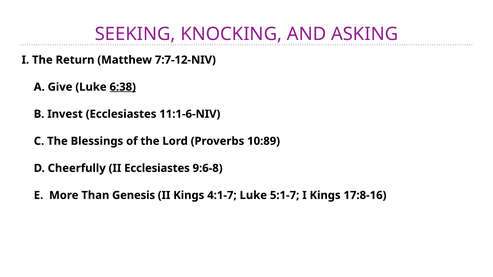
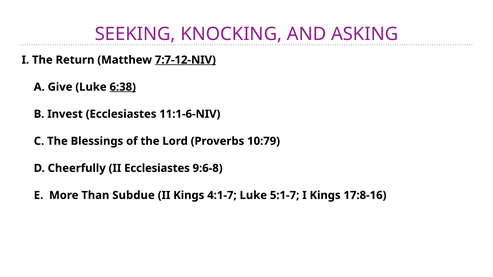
7:7-12-NIV underline: none -> present
10:89: 10:89 -> 10:79
Genesis: Genesis -> Subdue
